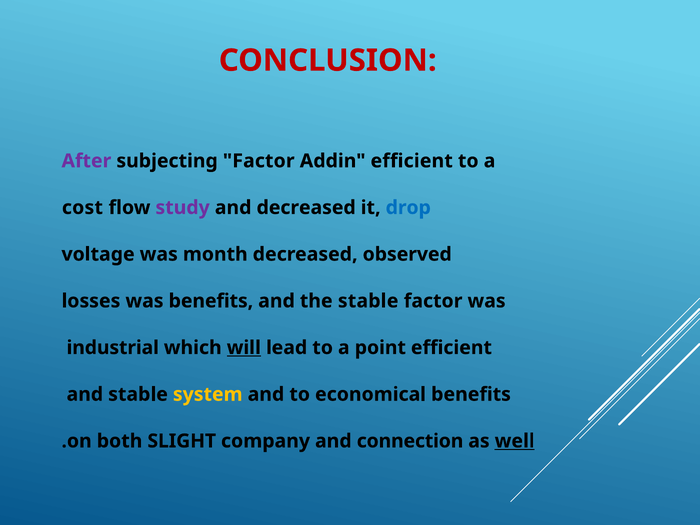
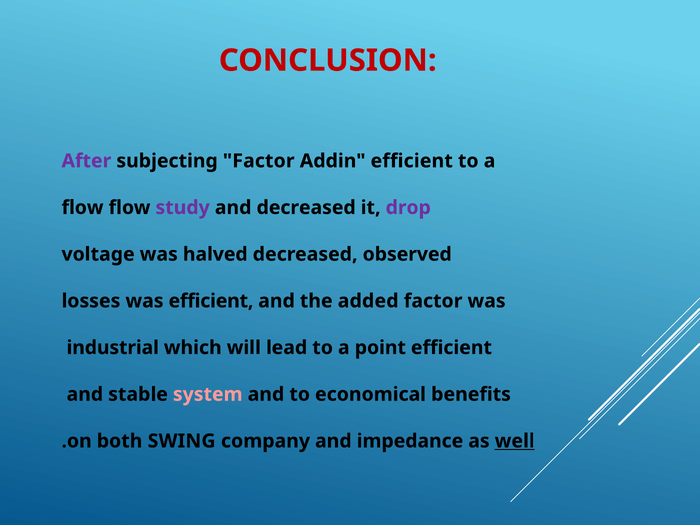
cost at (82, 208): cost -> flow
drop colour: blue -> purple
month: month -> halved
was benefits: benefits -> efficient
the stable: stable -> added
will underline: present -> none
system colour: yellow -> pink
SLIGHT: SLIGHT -> SWING
connection: connection -> impedance
